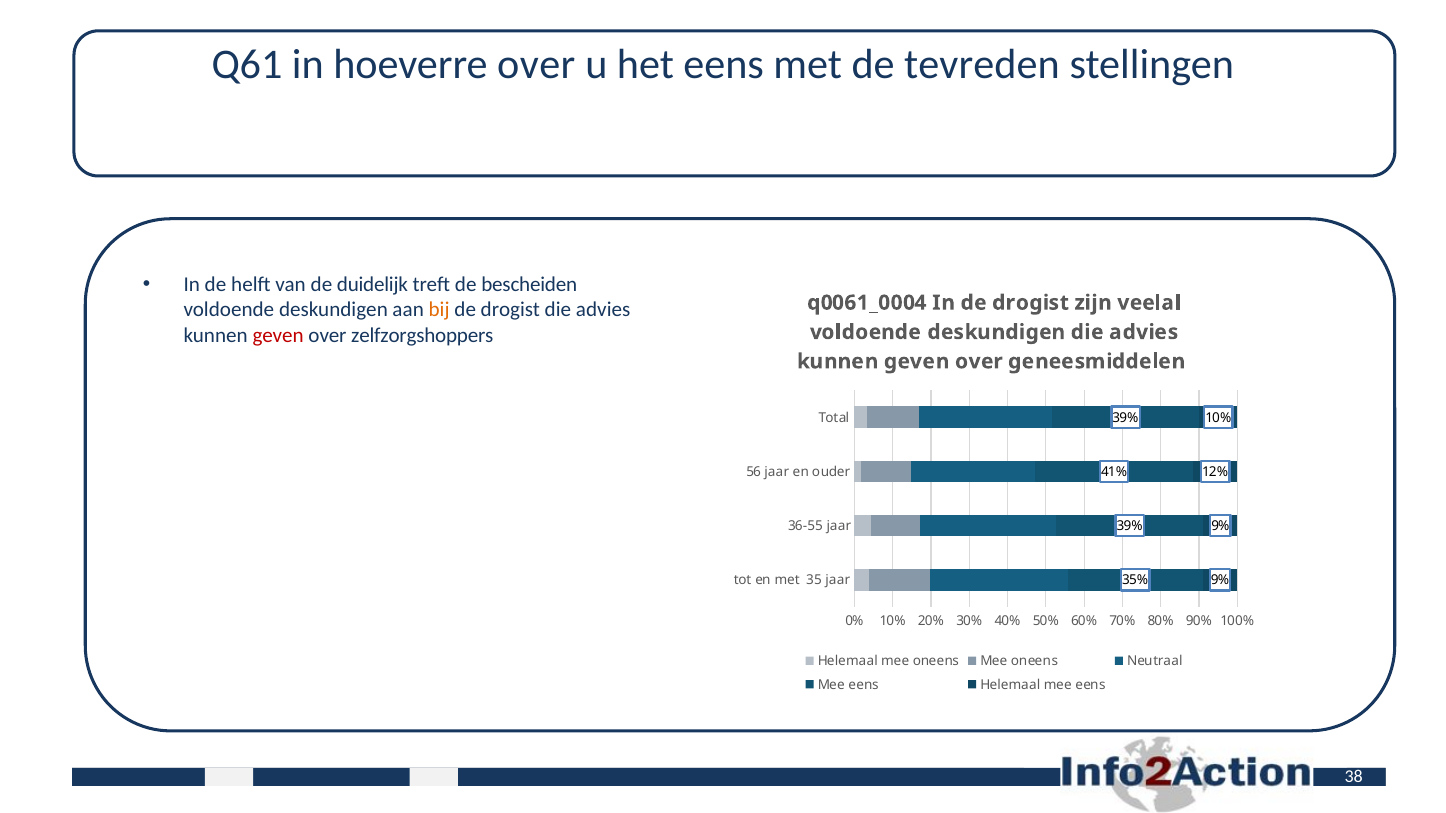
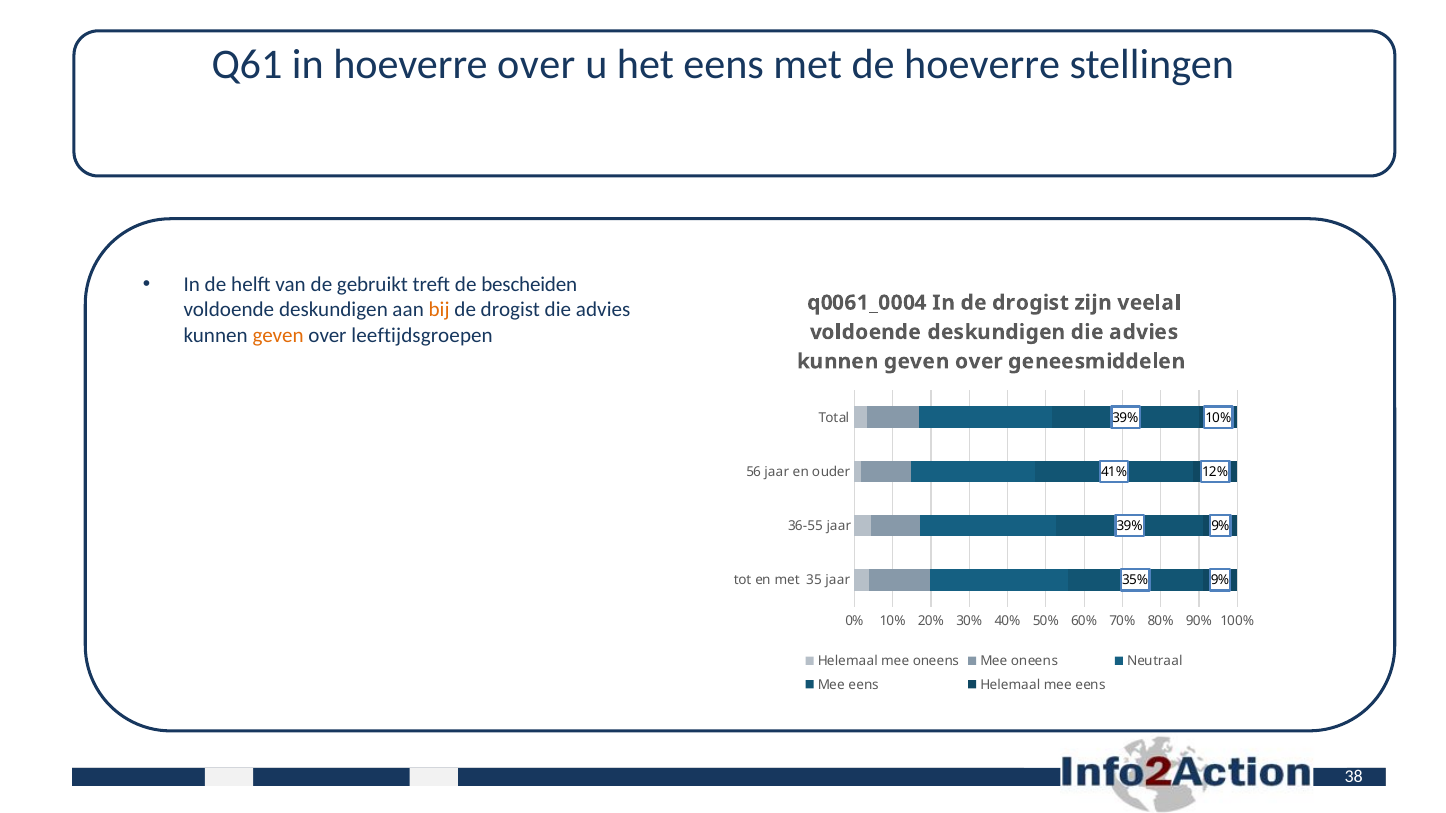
de tevreden: tevreden -> hoeverre
duidelijk: duidelijk -> gebruikt
geven at (278, 335) colour: red -> orange
zelfzorgshoppers: zelfzorgshoppers -> leeftijdsgroepen
